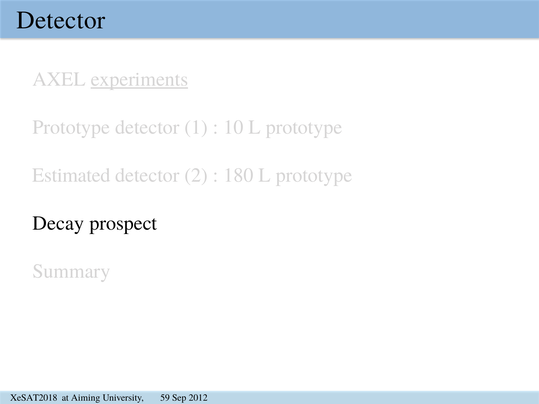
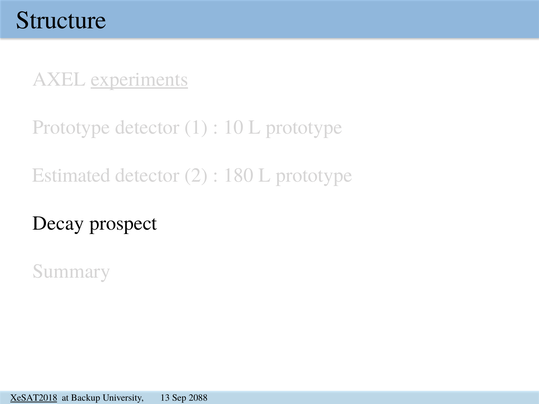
Detector at (61, 20): Detector -> Structure
XeSAT2018 underline: none -> present
Aiming: Aiming -> Backup
59: 59 -> 13
2012: 2012 -> 2088
